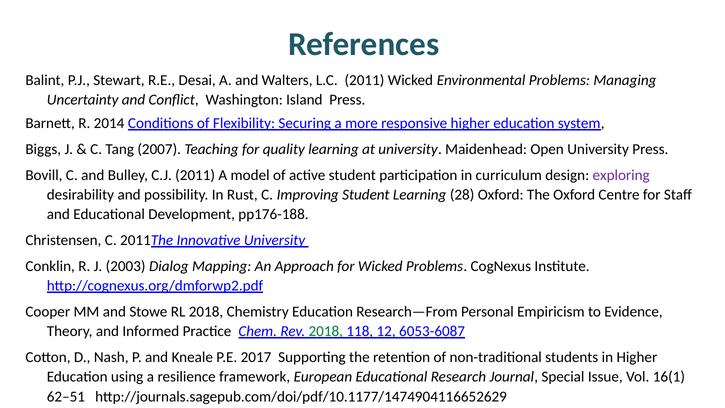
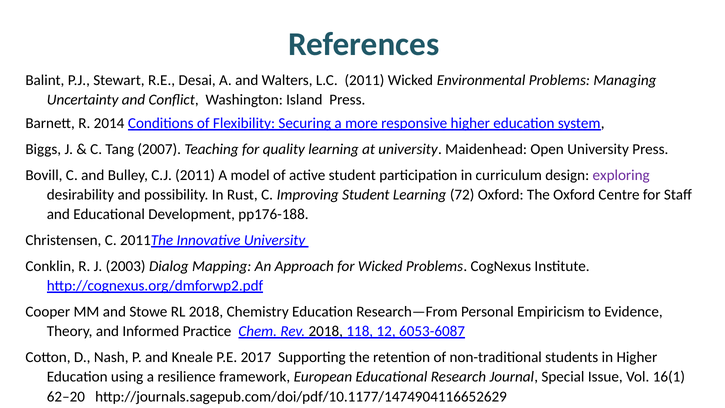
28: 28 -> 72
2018 at (326, 331) colour: green -> black
62–51: 62–51 -> 62–20
